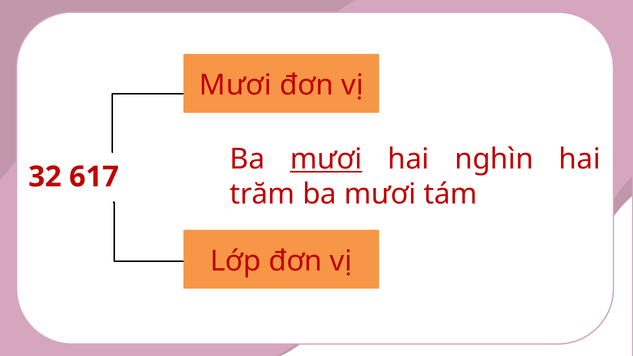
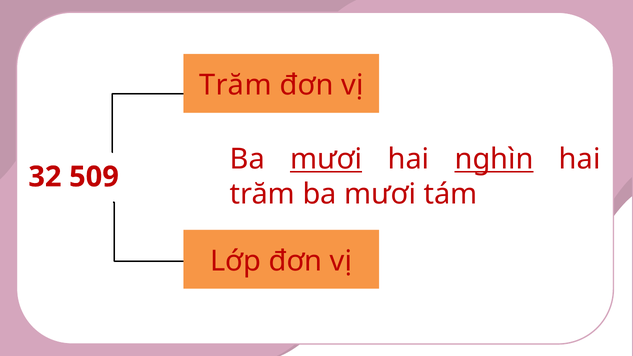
Mươi at (235, 85): Mươi -> Trăm
nghìn underline: none -> present
617: 617 -> 509
